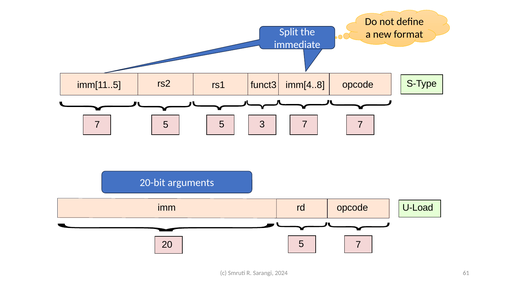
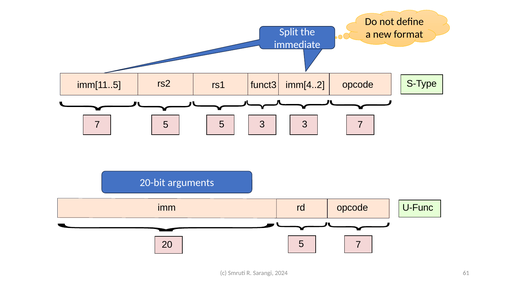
imm[4..8: imm[4..8 -> imm[4..2
3 7: 7 -> 3
U-Load: U-Load -> U-Func
